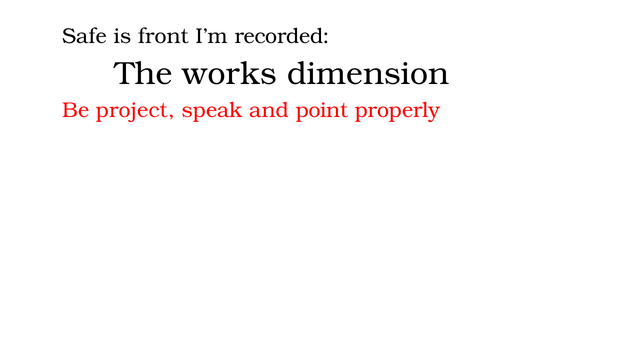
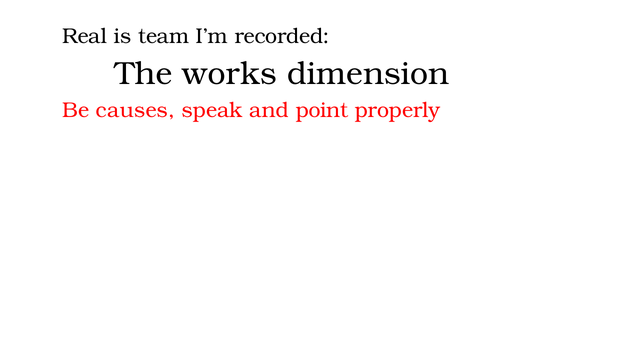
Safe: Safe -> Real
front: front -> team
project: project -> causes
